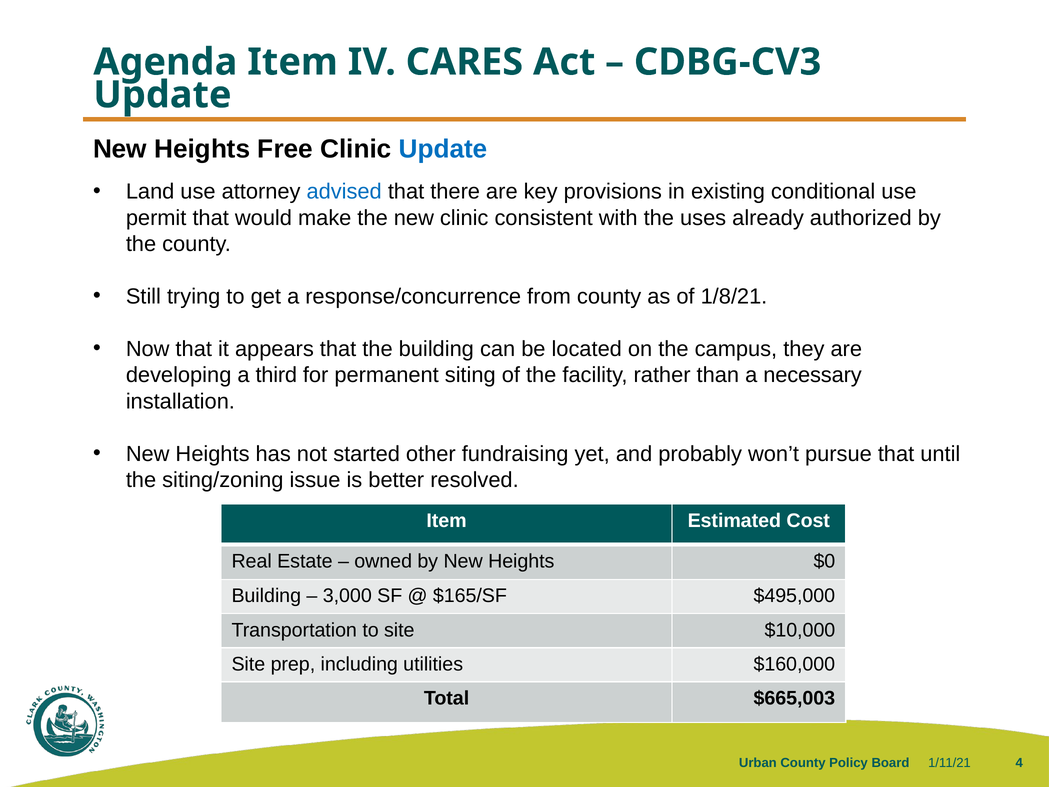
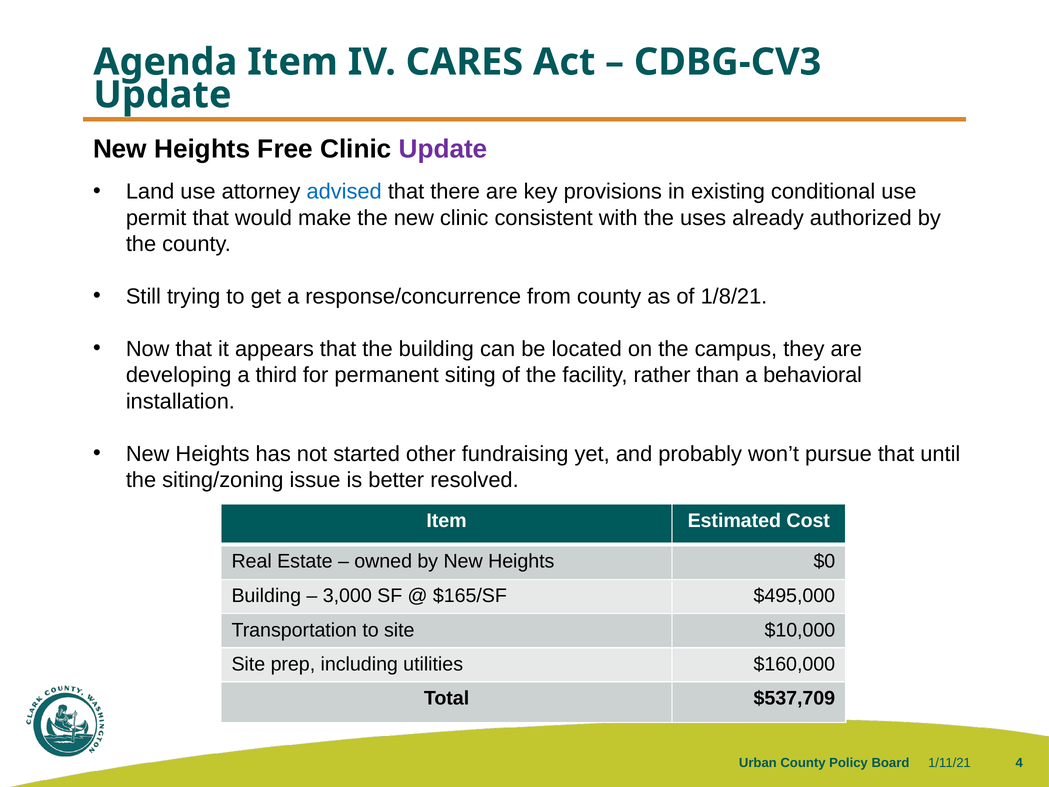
Update at (443, 149) colour: blue -> purple
necessary: necessary -> behavioral
$665,003: $665,003 -> $537,709
